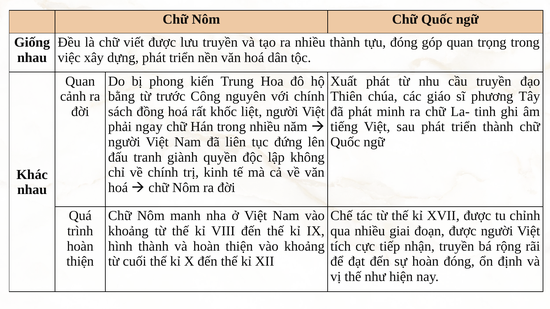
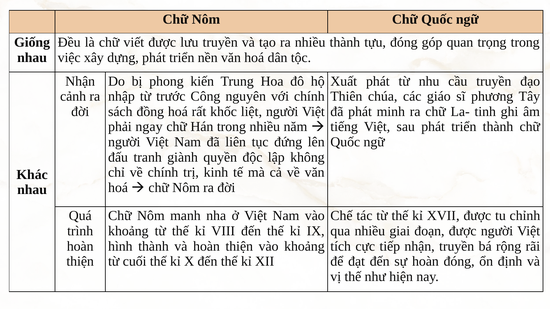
Quan at (80, 81): Quan -> Nhận
bằng: bằng -> nhập
